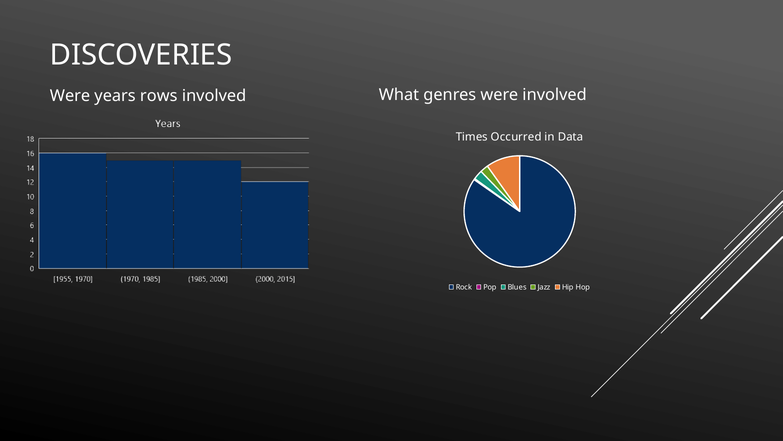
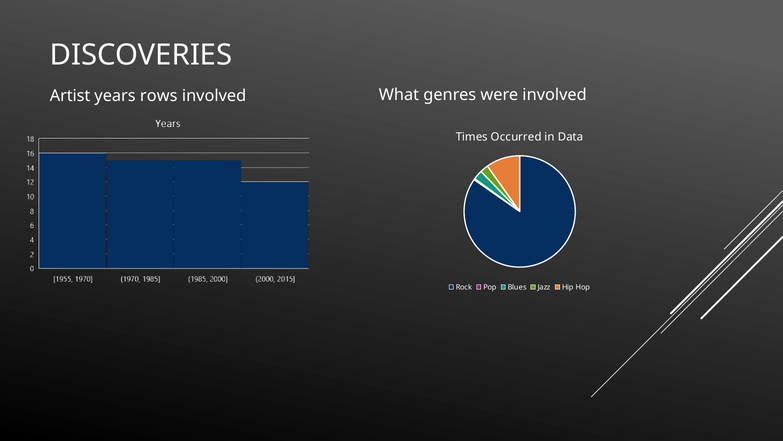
Were at (70, 95): Were -> Artist
